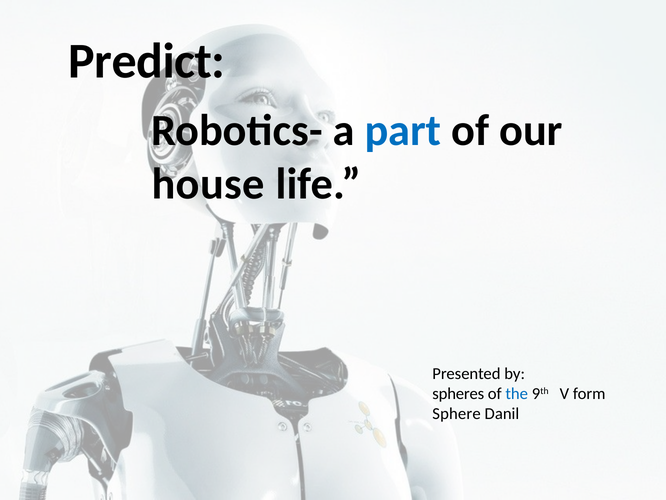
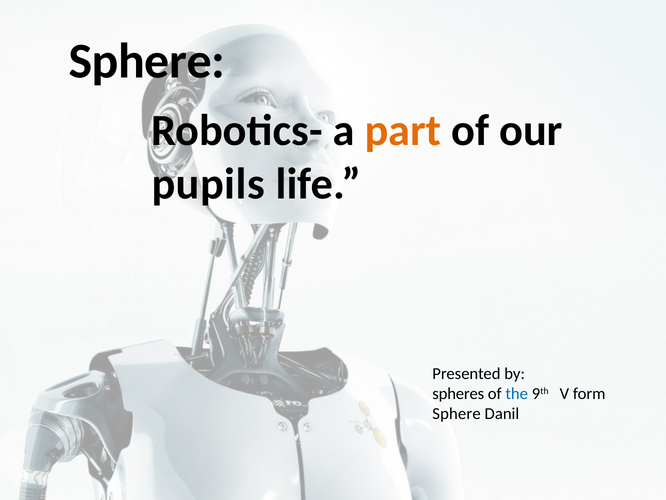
Predict at (147, 61): Predict -> Sphere
part colour: blue -> orange
house: house -> pupils
